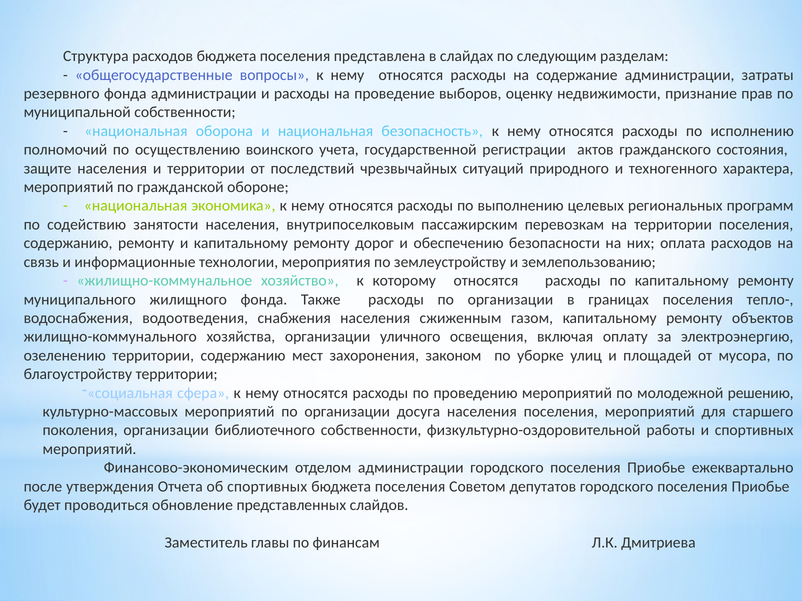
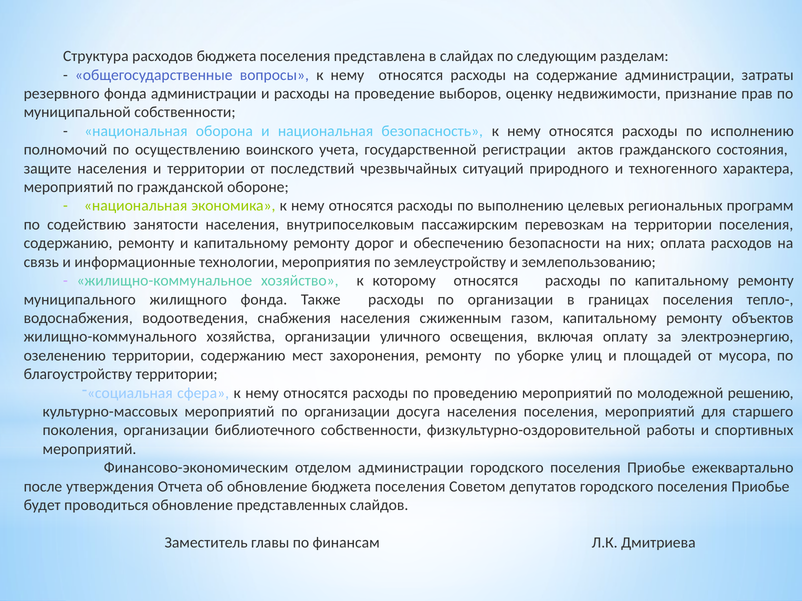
захоронения законом: законом -> ремонту
об спортивных: спортивных -> обновление
